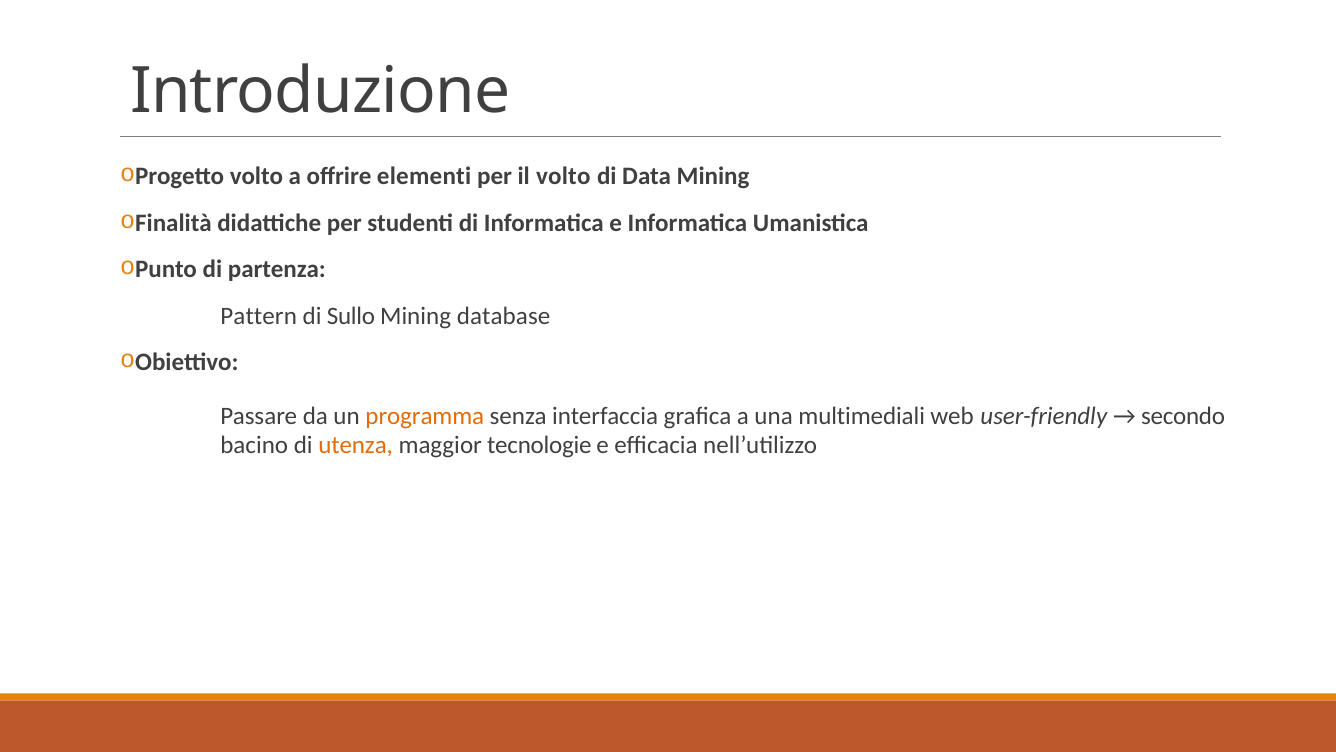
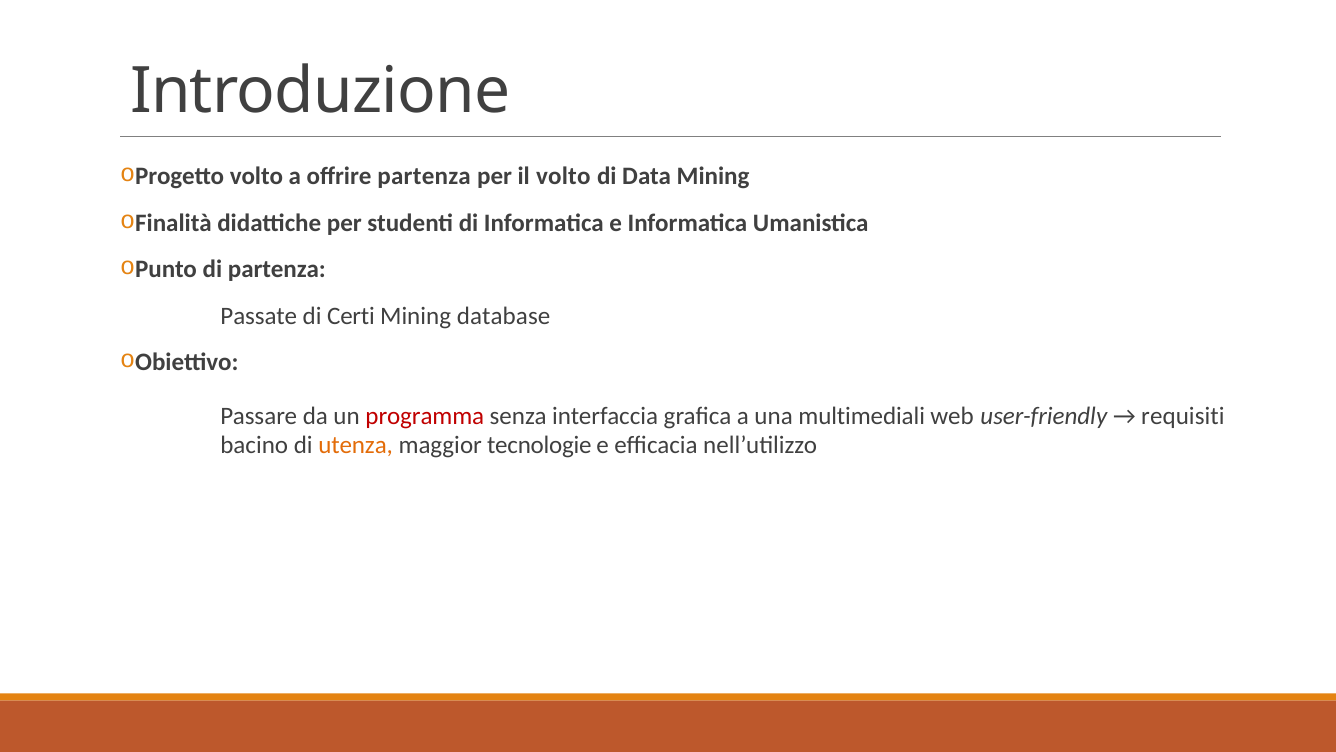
offrire elementi: elementi -> partenza
Pattern: Pattern -> Passate
Sullo: Sullo -> Certi
programma colour: orange -> red
secondo: secondo -> requisiti
